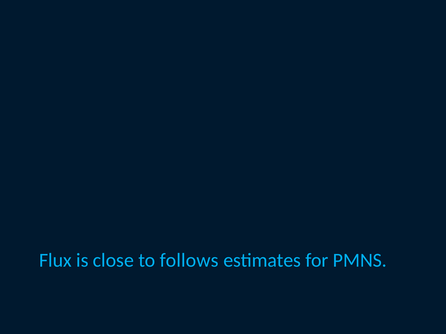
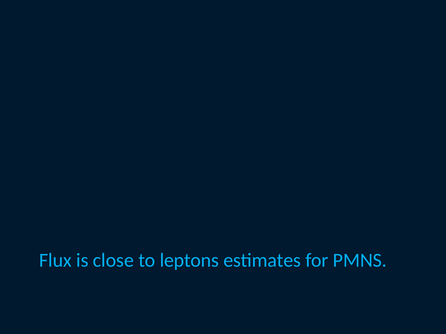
follows: follows -> leptons
